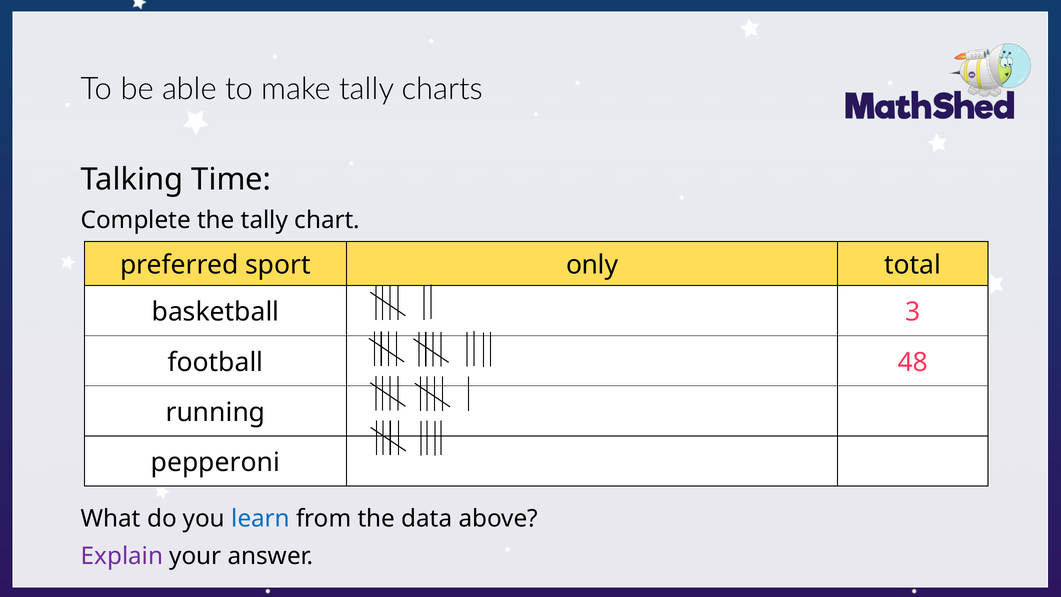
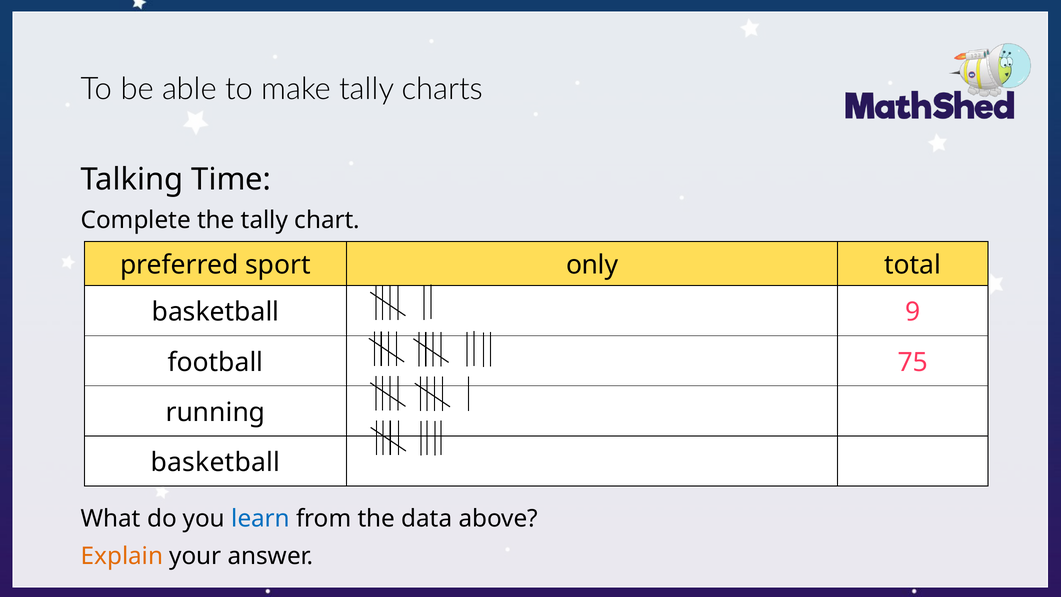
3: 3 -> 9
48: 48 -> 75
pepperoni at (215, 462): pepperoni -> basketball
Explain colour: purple -> orange
